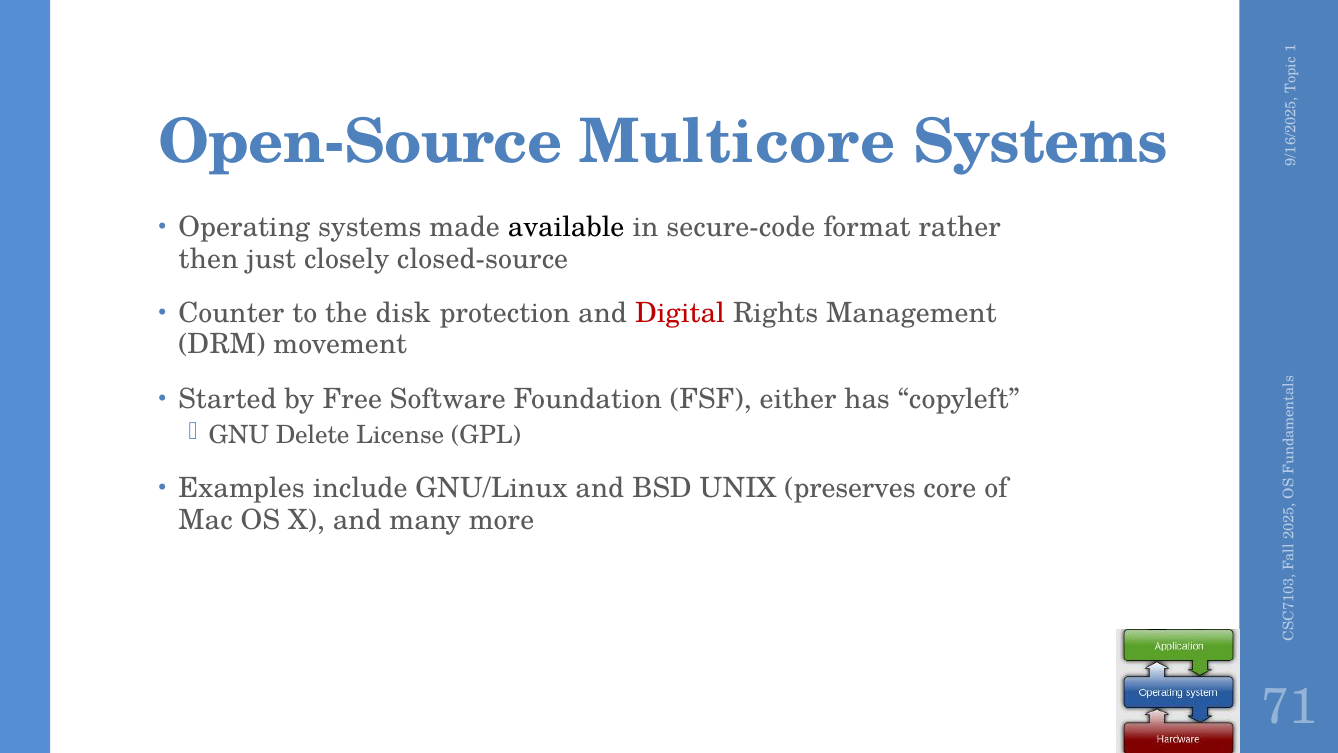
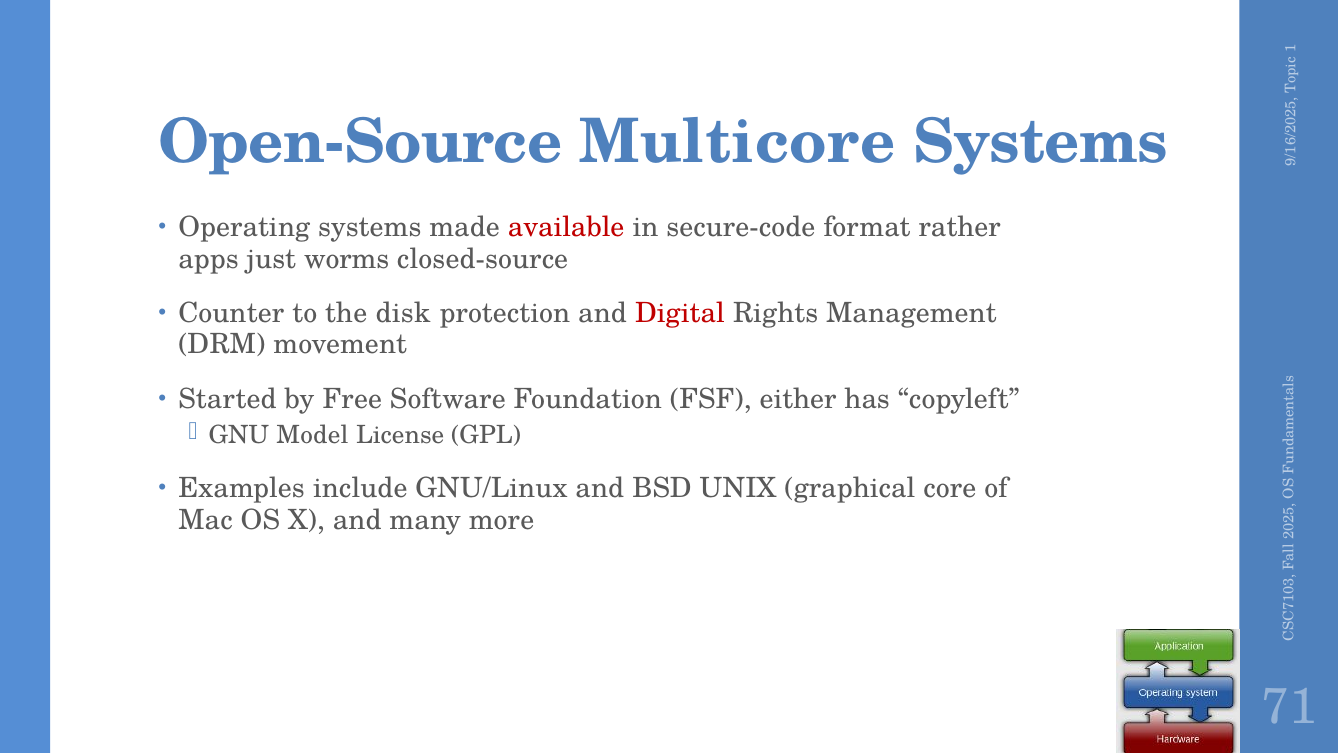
available colour: black -> red
then: then -> apps
closely: closely -> worms
Delete: Delete -> Model
preserves: preserves -> graphical
